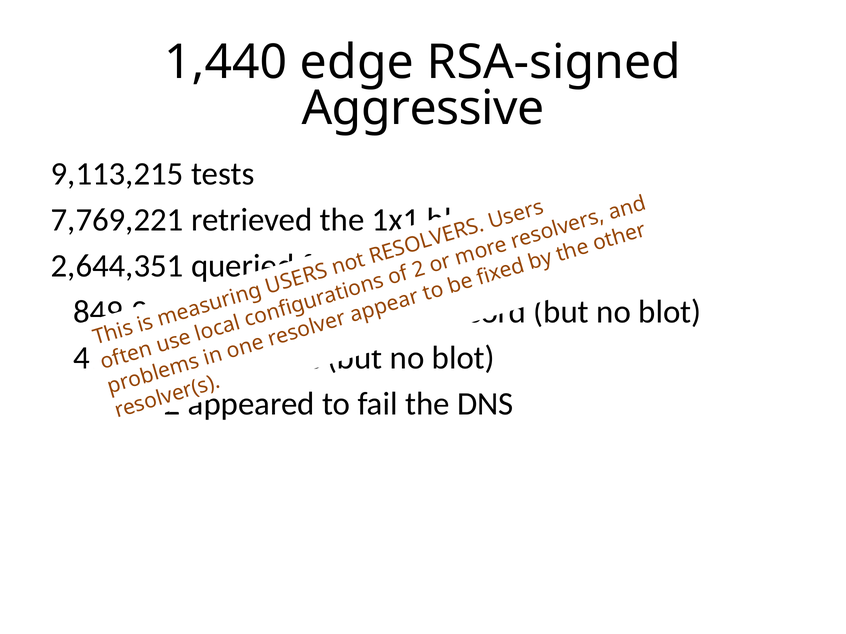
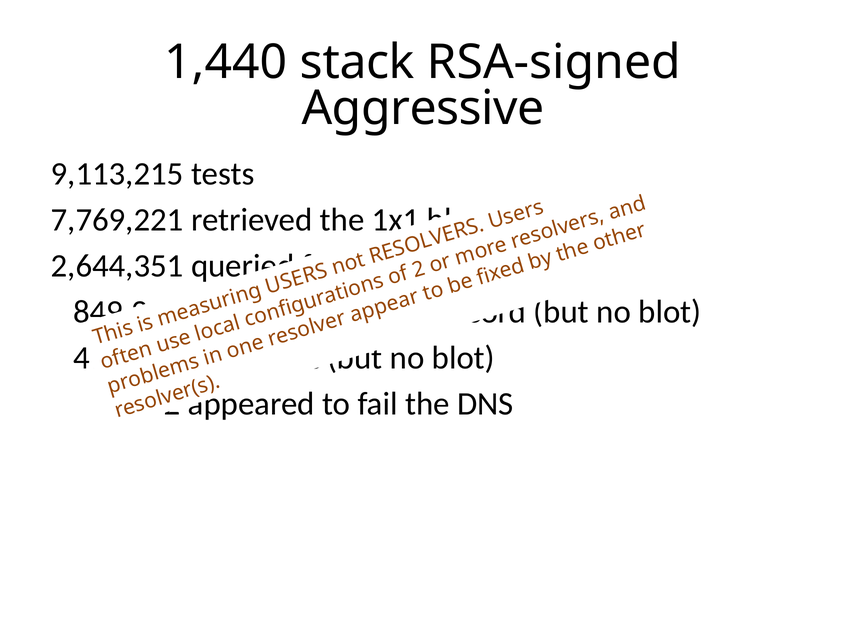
edge: edge -> stack
